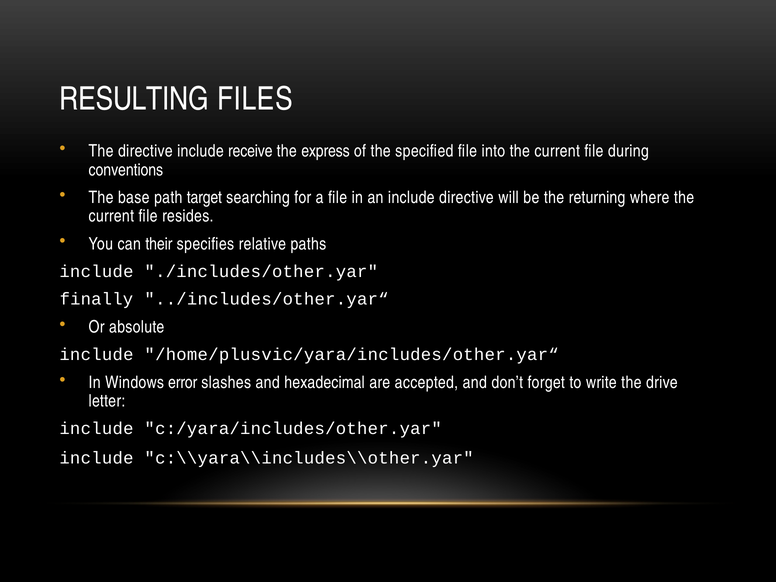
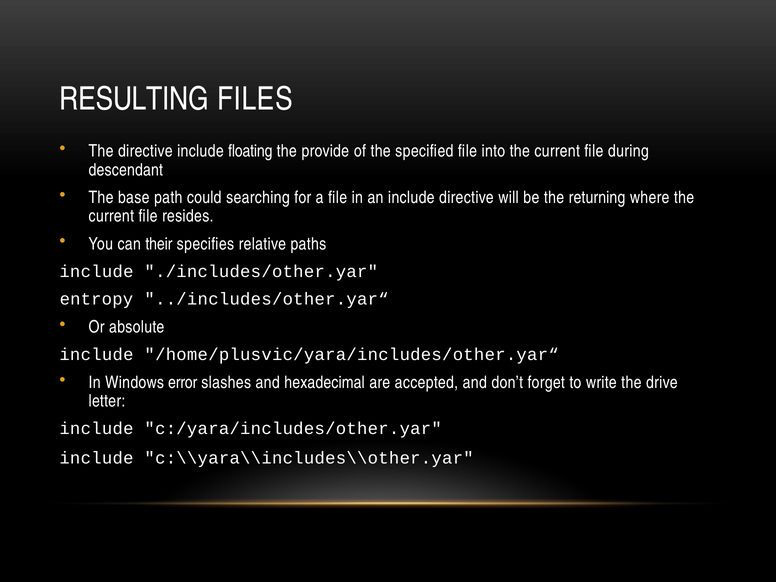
receive: receive -> floating
express: express -> provide
conventions: conventions -> descendant
target: target -> could
finally: finally -> entropy
